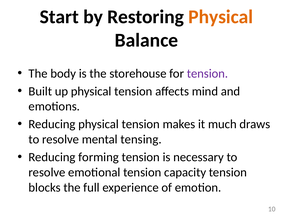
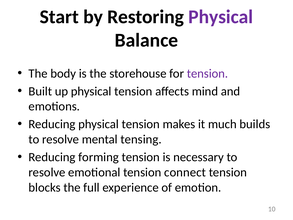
Physical at (221, 17) colour: orange -> purple
draws: draws -> builds
capacity: capacity -> connect
